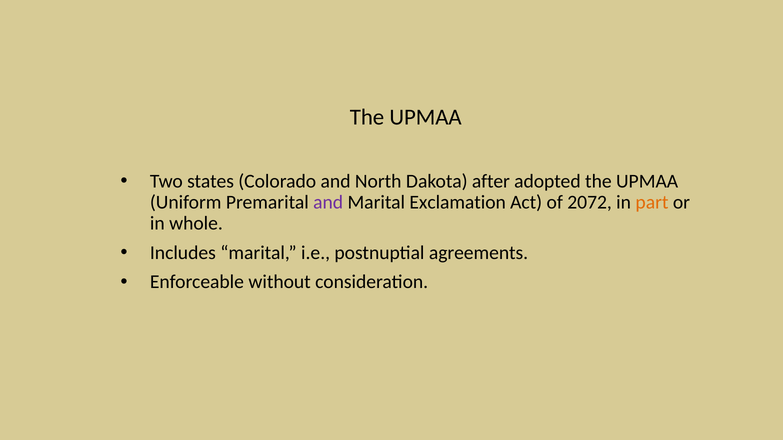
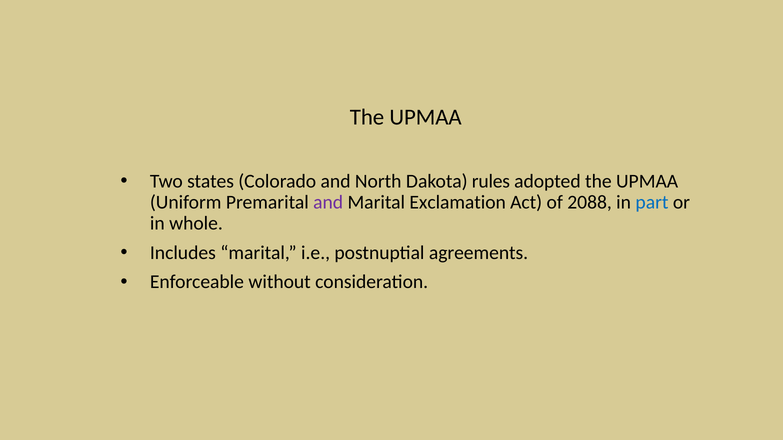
after: after -> rules
2072: 2072 -> 2088
part colour: orange -> blue
